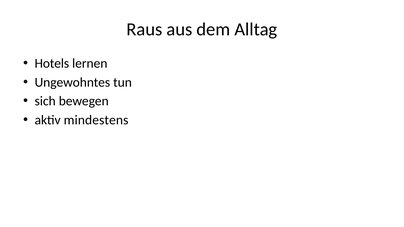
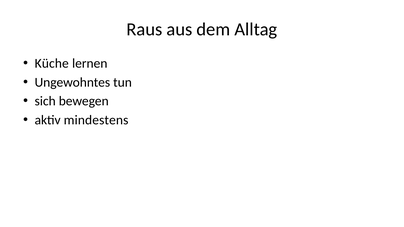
Hotels: Hotels -> Küche
